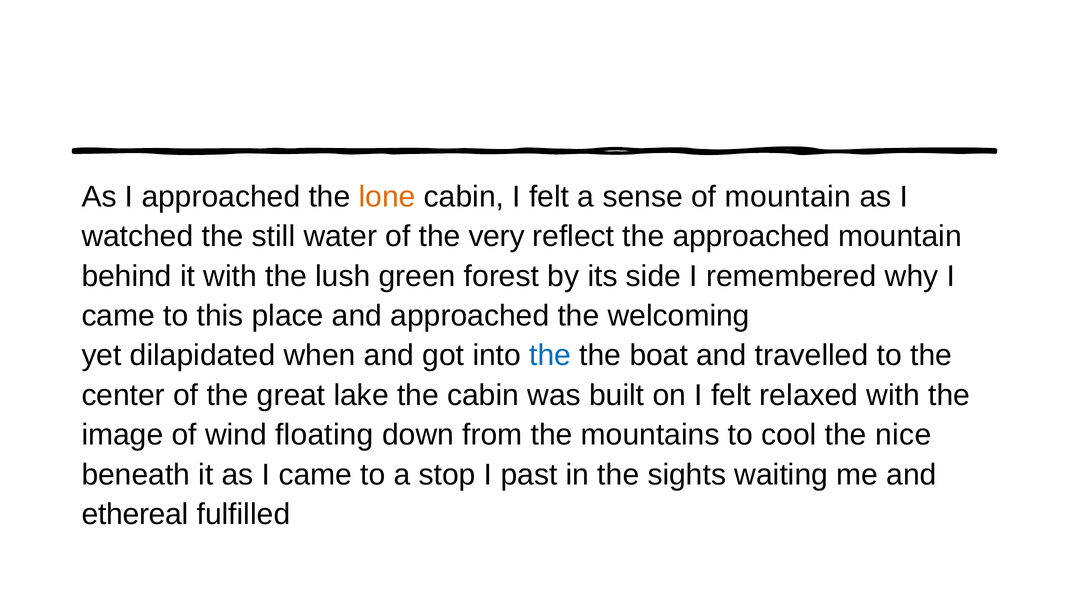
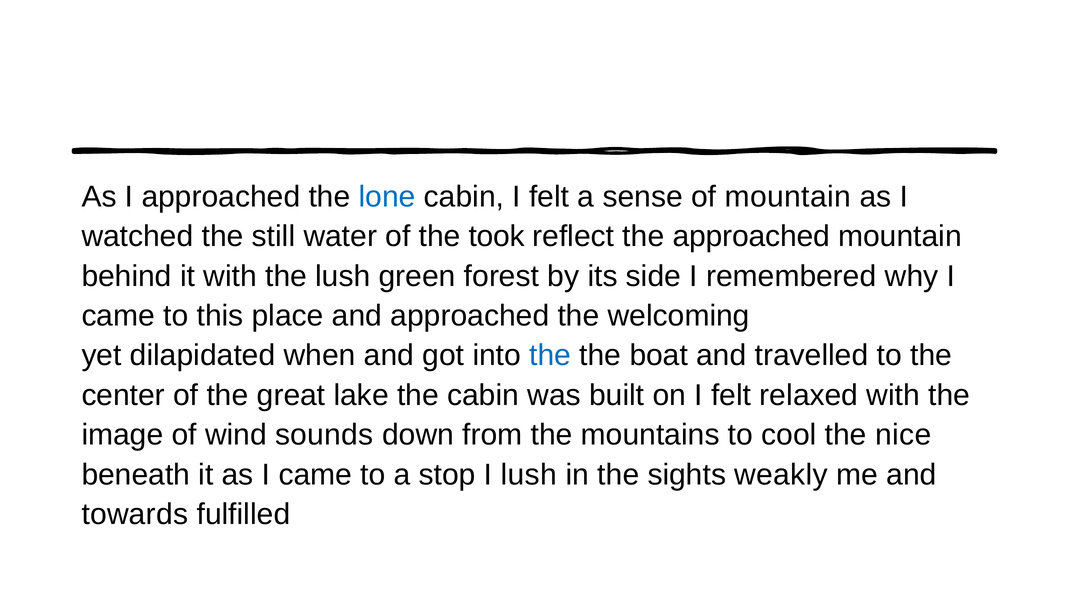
lone colour: orange -> blue
very: very -> took
floating: floating -> sounds
I past: past -> lush
waiting: waiting -> weakly
ethereal: ethereal -> towards
